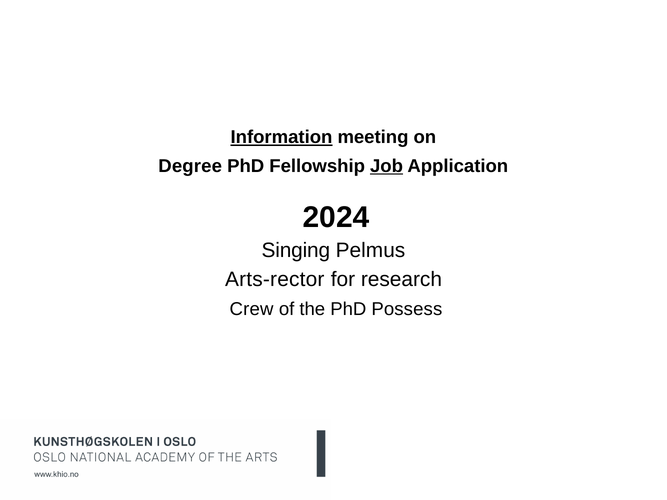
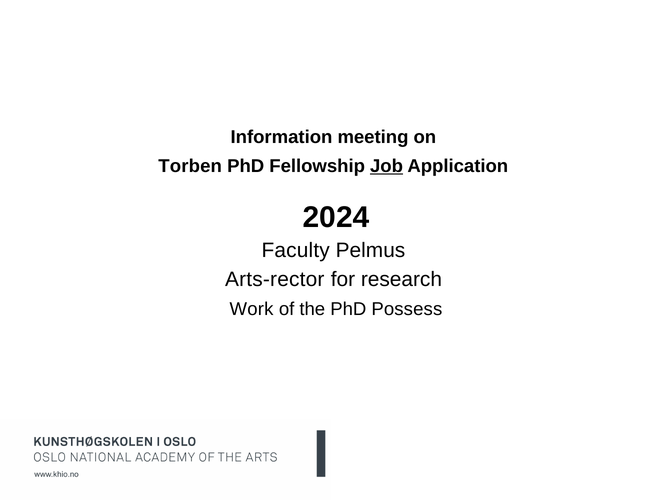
Information underline: present -> none
Degree: Degree -> Torben
Singing: Singing -> Faculty
Crew: Crew -> Work
